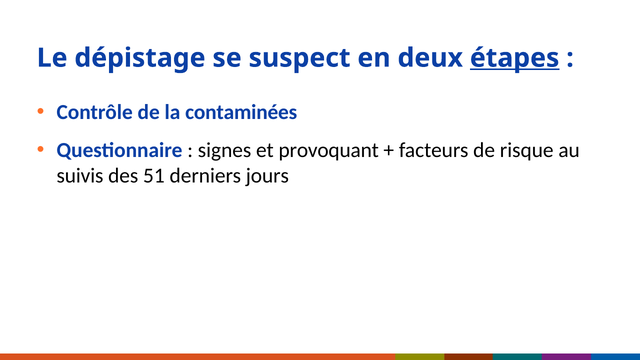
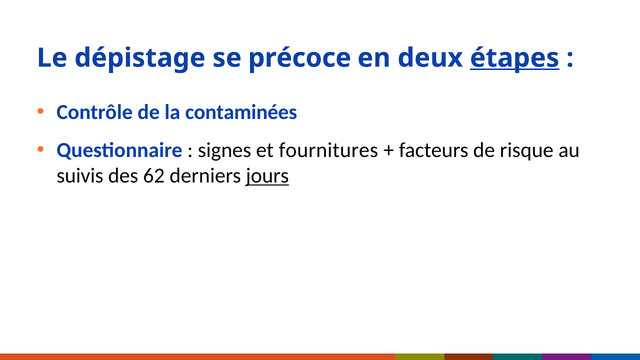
suspect: suspect -> précoce
provoquant: provoquant -> fournitures
51: 51 -> 62
jours underline: none -> present
